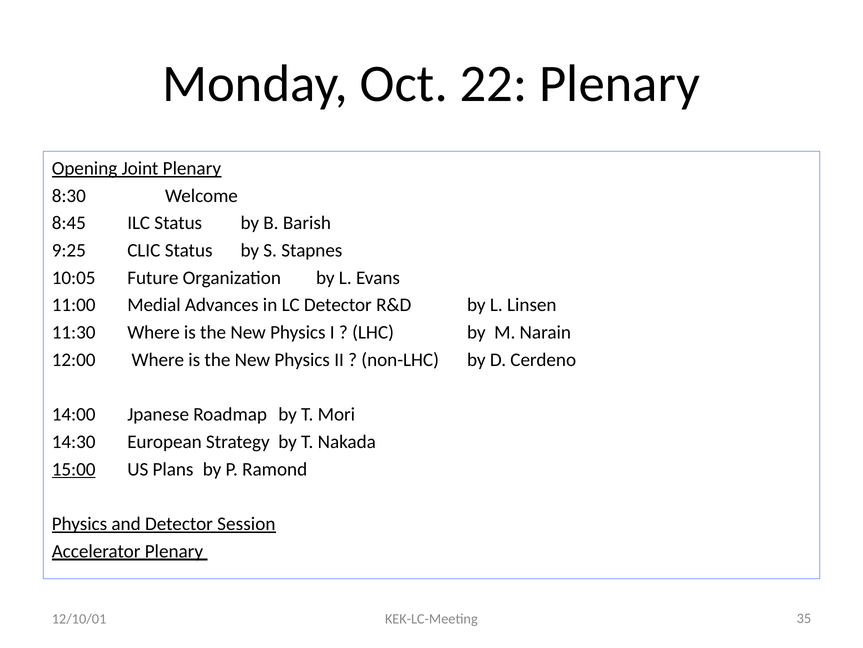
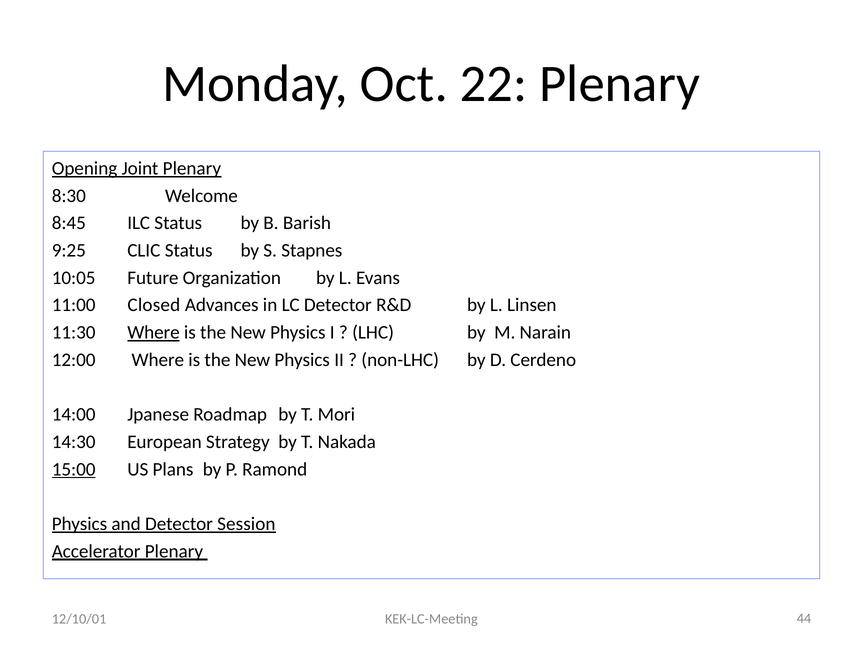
Medial: Medial -> Closed
Where at (153, 332) underline: none -> present
35: 35 -> 44
